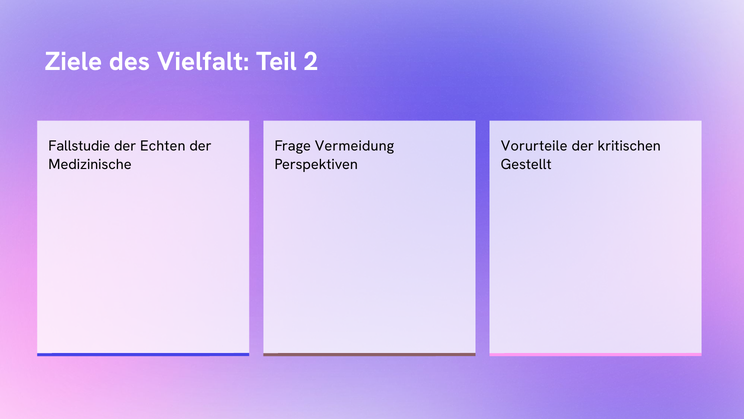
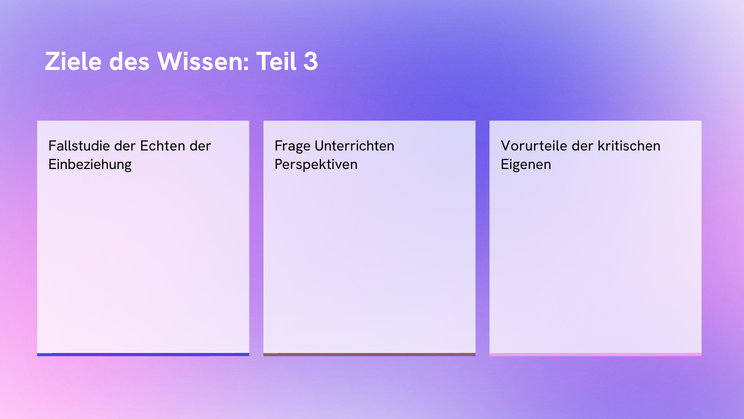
Vielfalt: Vielfalt -> Wissen
2: 2 -> 3
Vermeidung: Vermeidung -> Unterrichten
Medizinische: Medizinische -> Einbeziehung
Gestellt: Gestellt -> Eigenen
